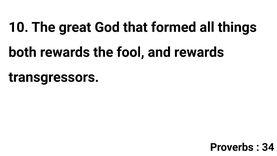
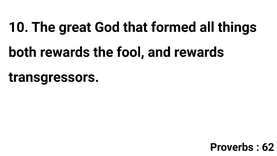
34: 34 -> 62
